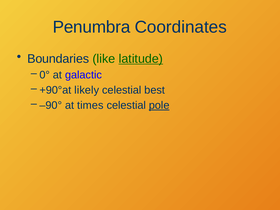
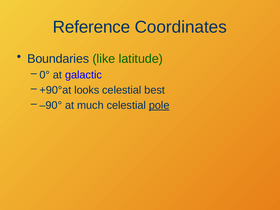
Penumbra: Penumbra -> Reference
latitude underline: present -> none
likely: likely -> looks
times: times -> much
